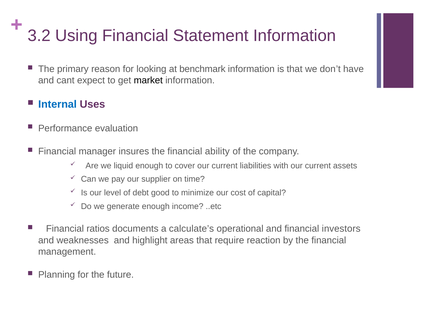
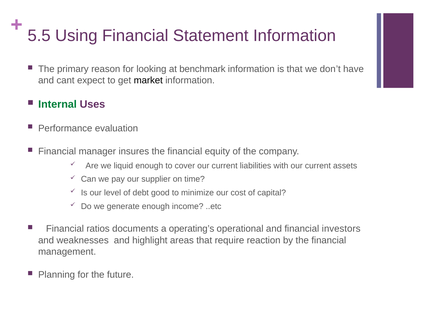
3.2: 3.2 -> 5.5
Internal colour: blue -> green
ability: ability -> equity
calculate’s: calculate’s -> operating’s
